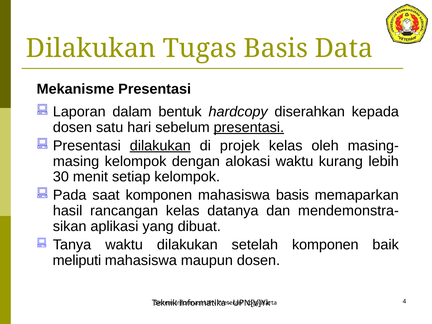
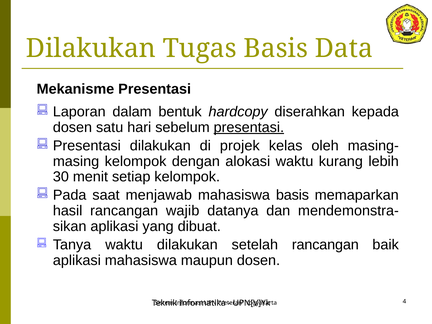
dilakukan at (160, 146) underline: present -> none
saat komponen: komponen -> menjawab
rancangan kelas: kelas -> wajib
setelah komponen: komponen -> rancangan
meliputi at (77, 260): meliputi -> aplikasi
